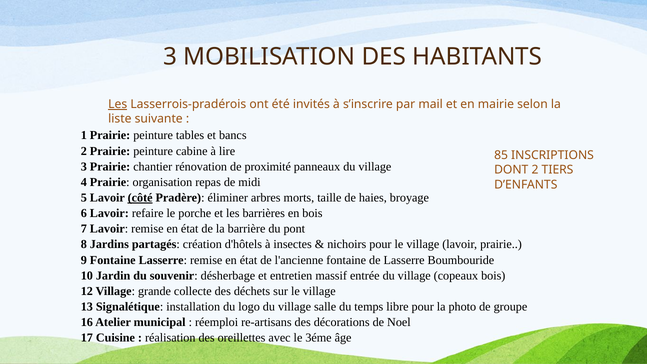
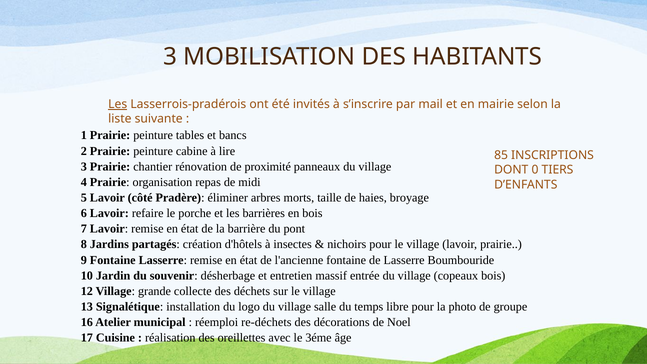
DONT 2: 2 -> 0
côté underline: present -> none
re-artisans: re-artisans -> re-déchets
